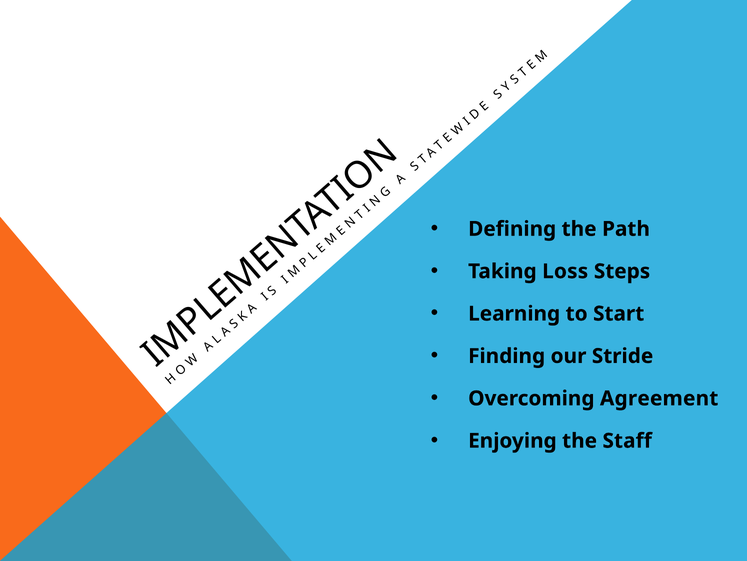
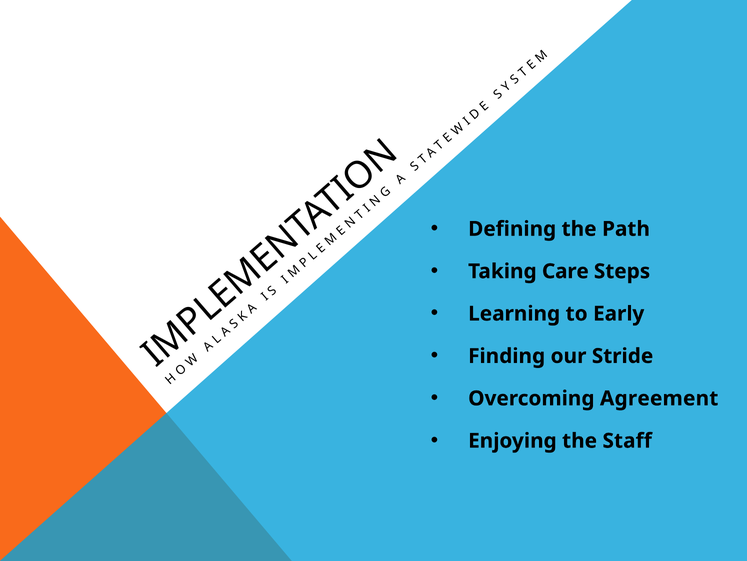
Loss: Loss -> Care
Start: Start -> Early
